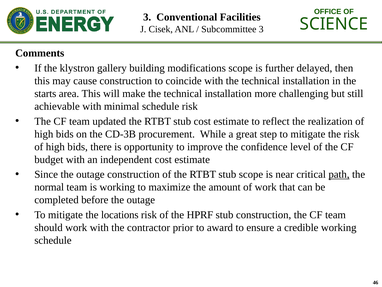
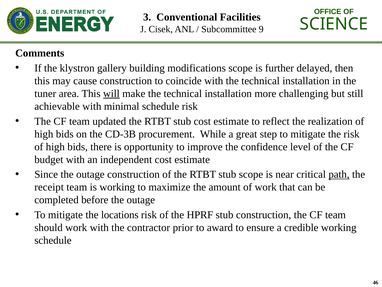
Subcommittee 3: 3 -> 9
starts: starts -> tuner
will underline: none -> present
normal: normal -> receipt
